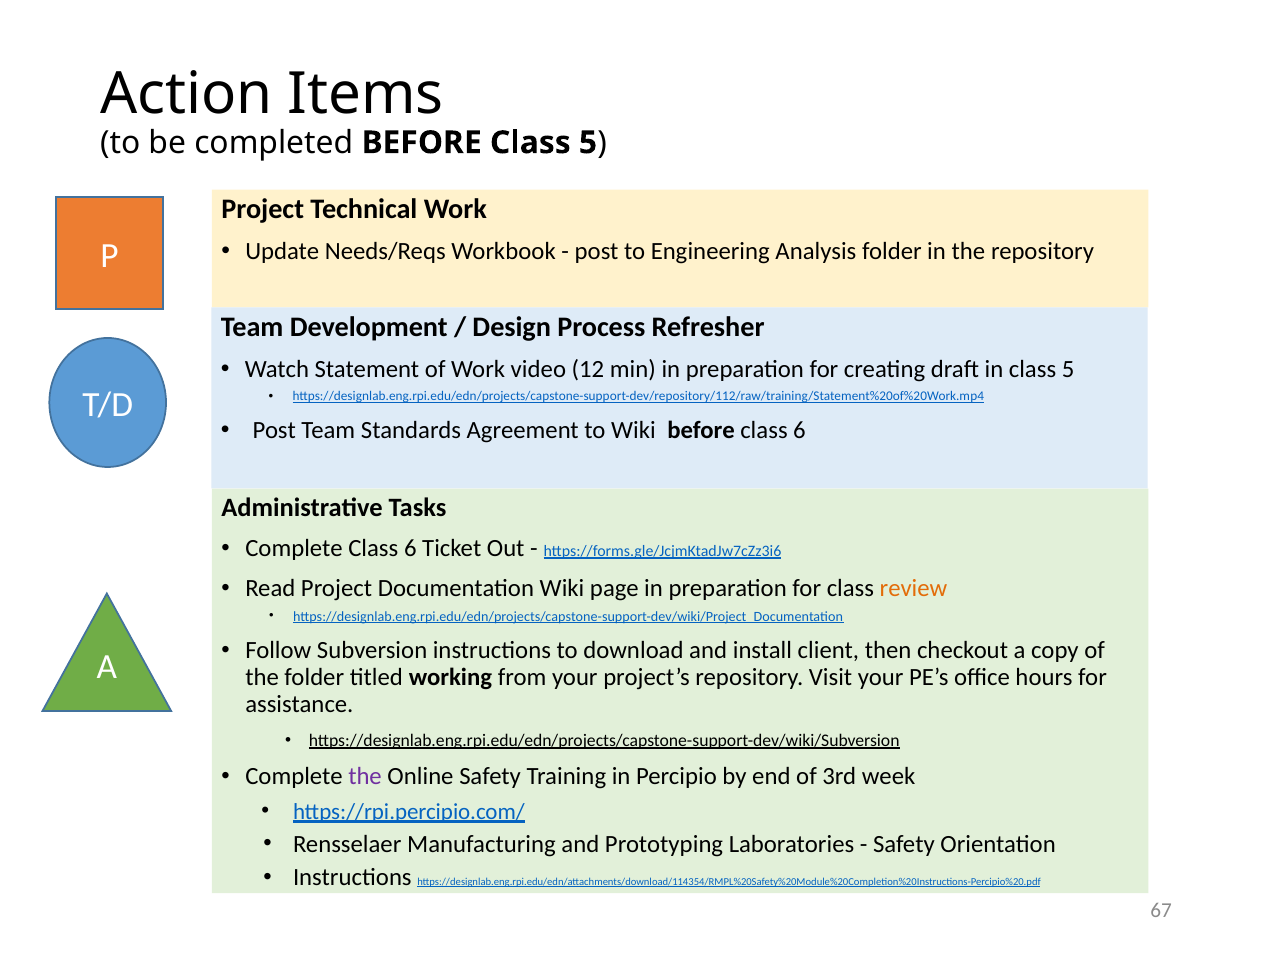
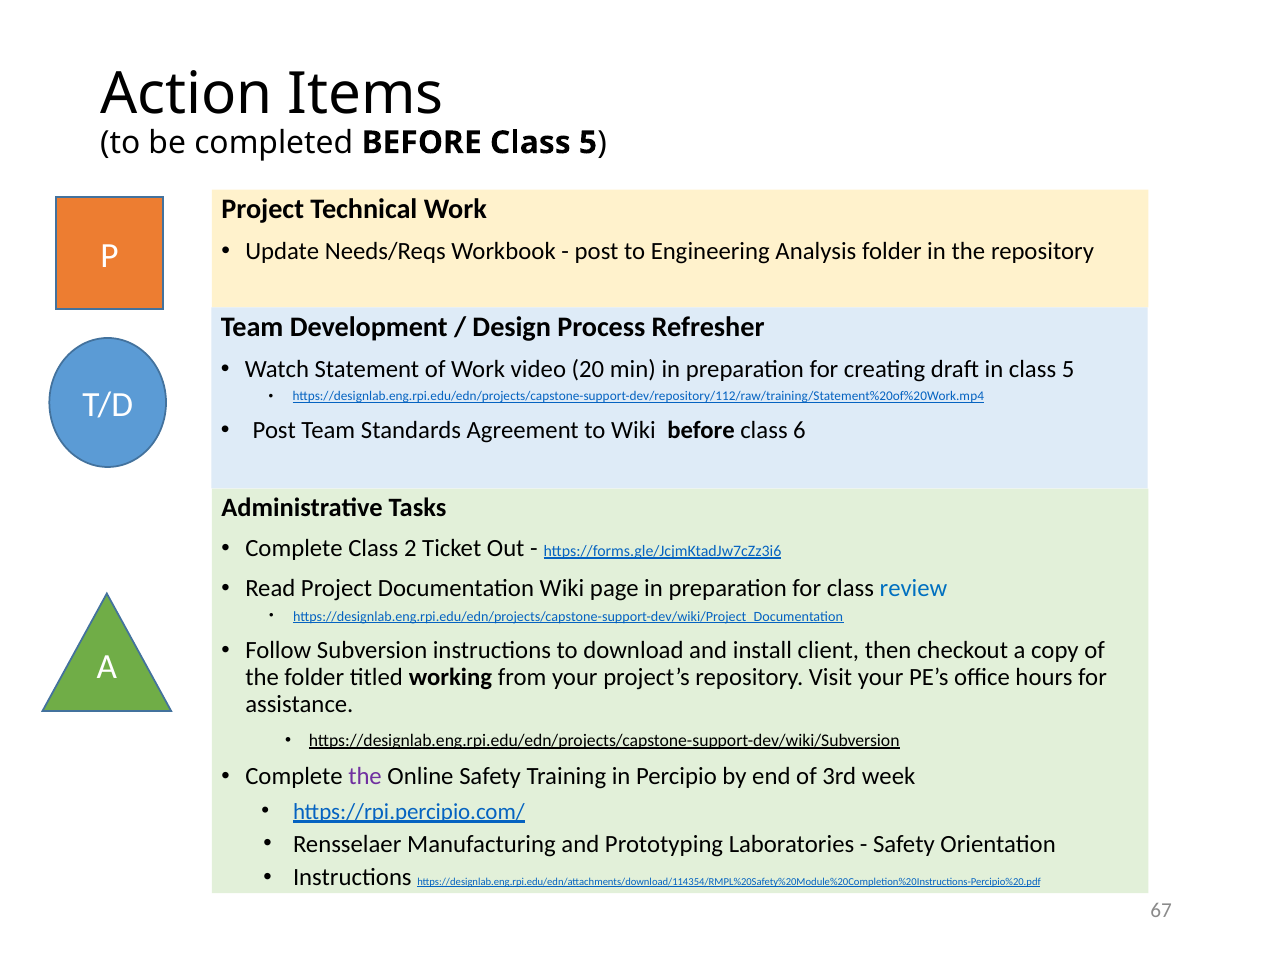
12: 12 -> 20
Complete Class 6: 6 -> 2
review colour: orange -> blue
